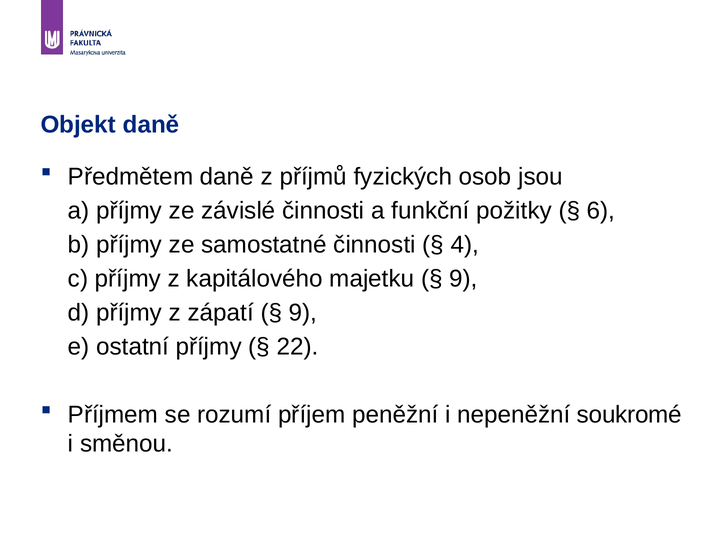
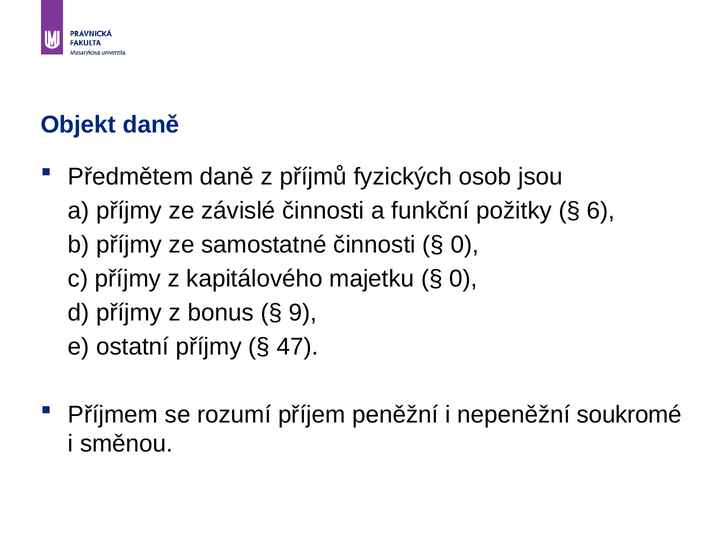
4 at (465, 245): 4 -> 0
9 at (464, 279): 9 -> 0
zápatí: zápatí -> bonus
22: 22 -> 47
